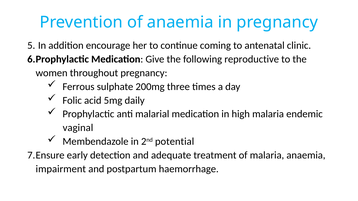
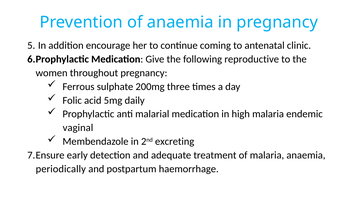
potential: potential -> excreting
impairment: impairment -> periodically
